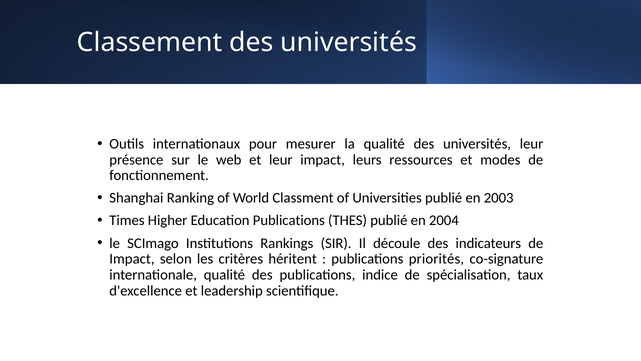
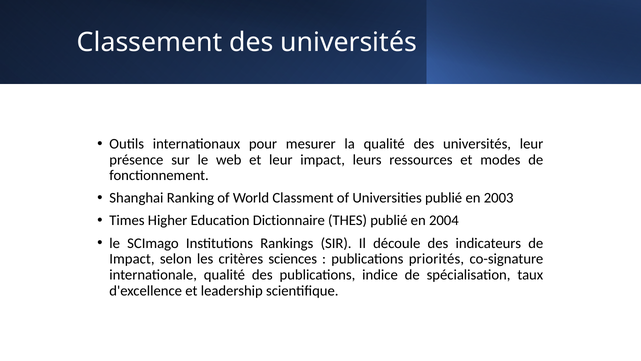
Education Publications: Publications -> Dictionnaire
héritent: héritent -> sciences
